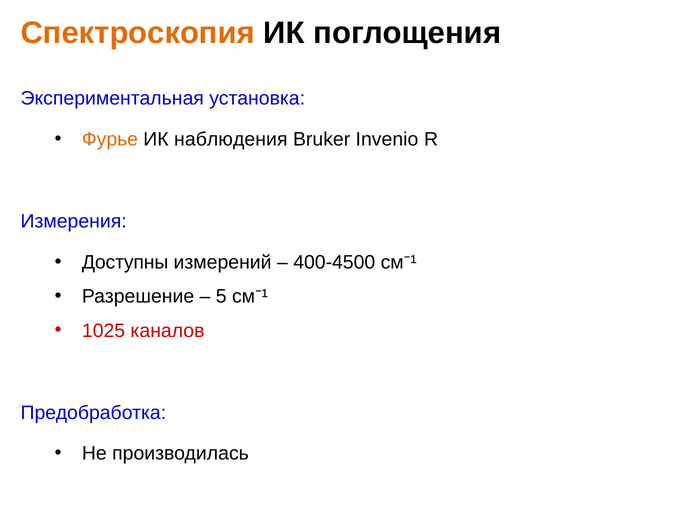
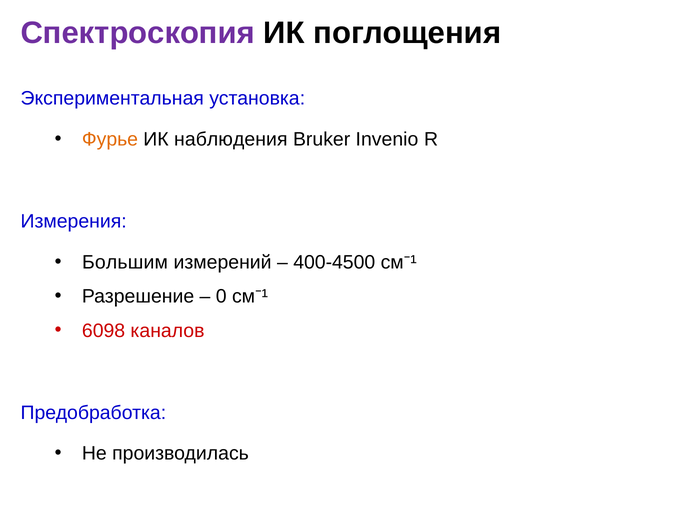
Спектроскопия colour: orange -> purple
Доступны: Доступны -> Большим
5: 5 -> 0
1025: 1025 -> 6098
